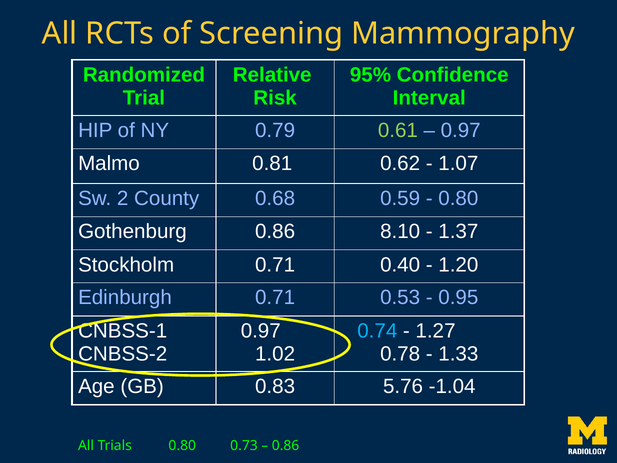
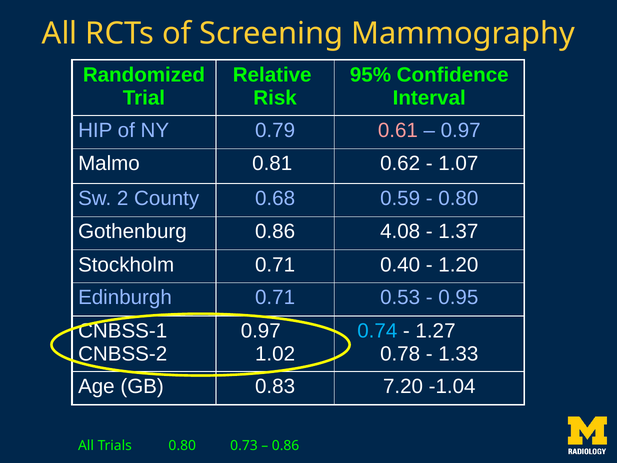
0.61 colour: light green -> pink
8.10: 8.10 -> 4.08
5.76: 5.76 -> 7.20
